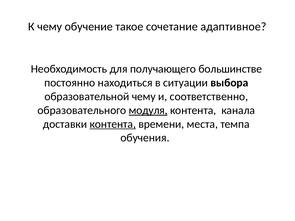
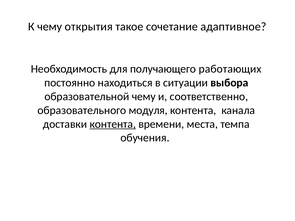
обучение: обучение -> открытия
большинстве: большинстве -> работающих
модуля underline: present -> none
